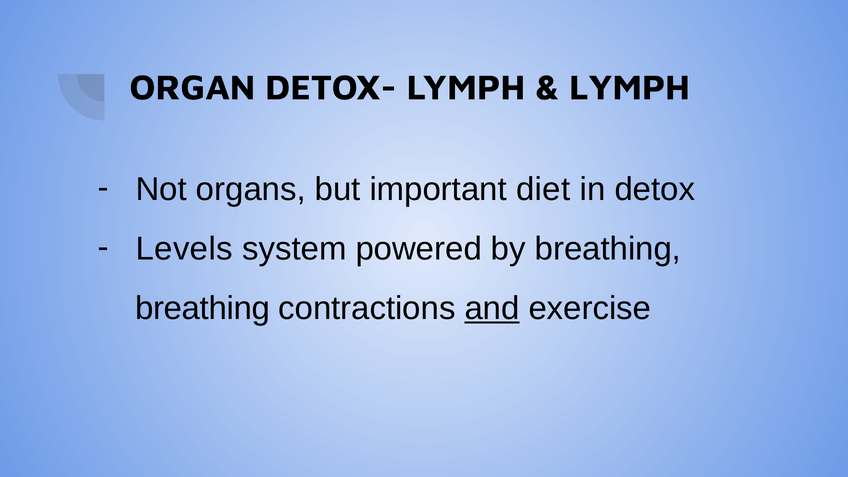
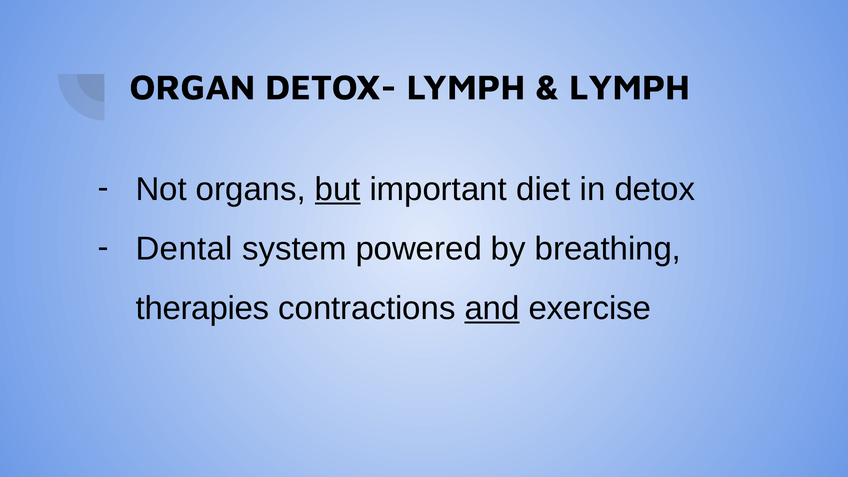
but underline: none -> present
Levels: Levels -> Dental
breathing at (203, 308): breathing -> therapies
